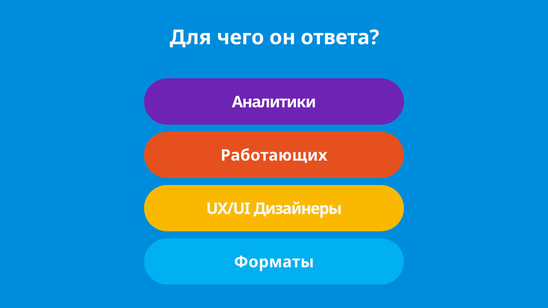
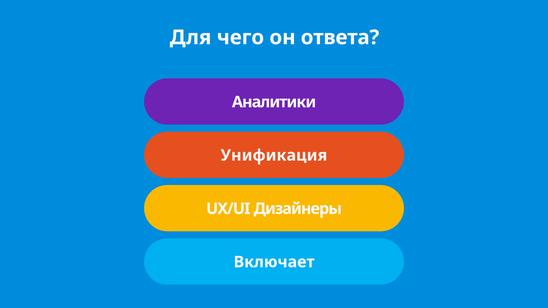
Работающих: Работающих -> Унификация
Форматы: Форматы -> Включает
